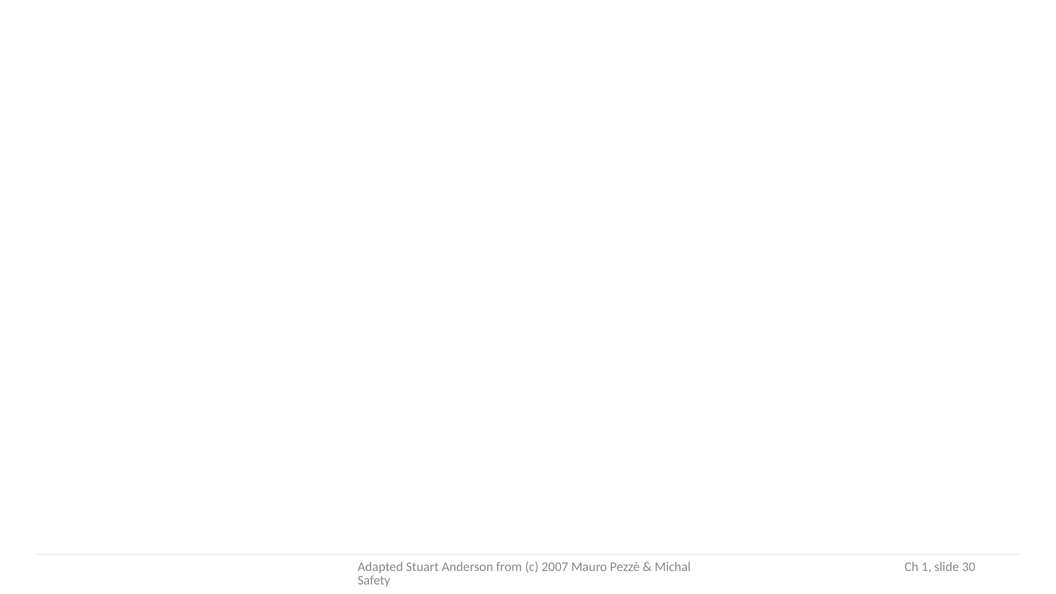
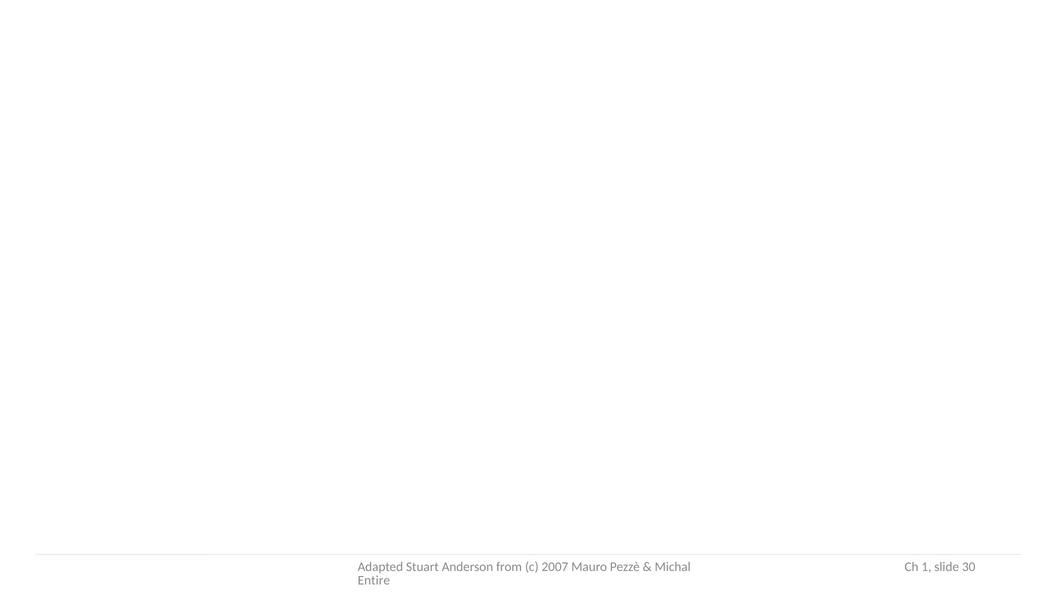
Safety: Safety -> Entire
